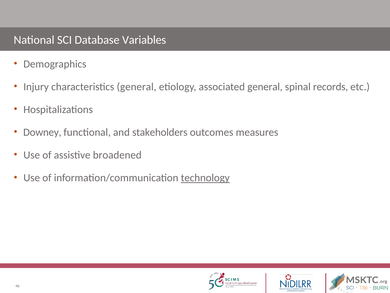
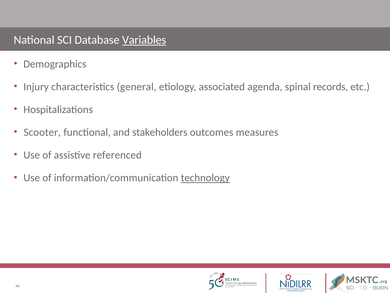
Variables underline: none -> present
associated general: general -> agenda
Downey: Downey -> Scooter
broadened: broadened -> referenced
